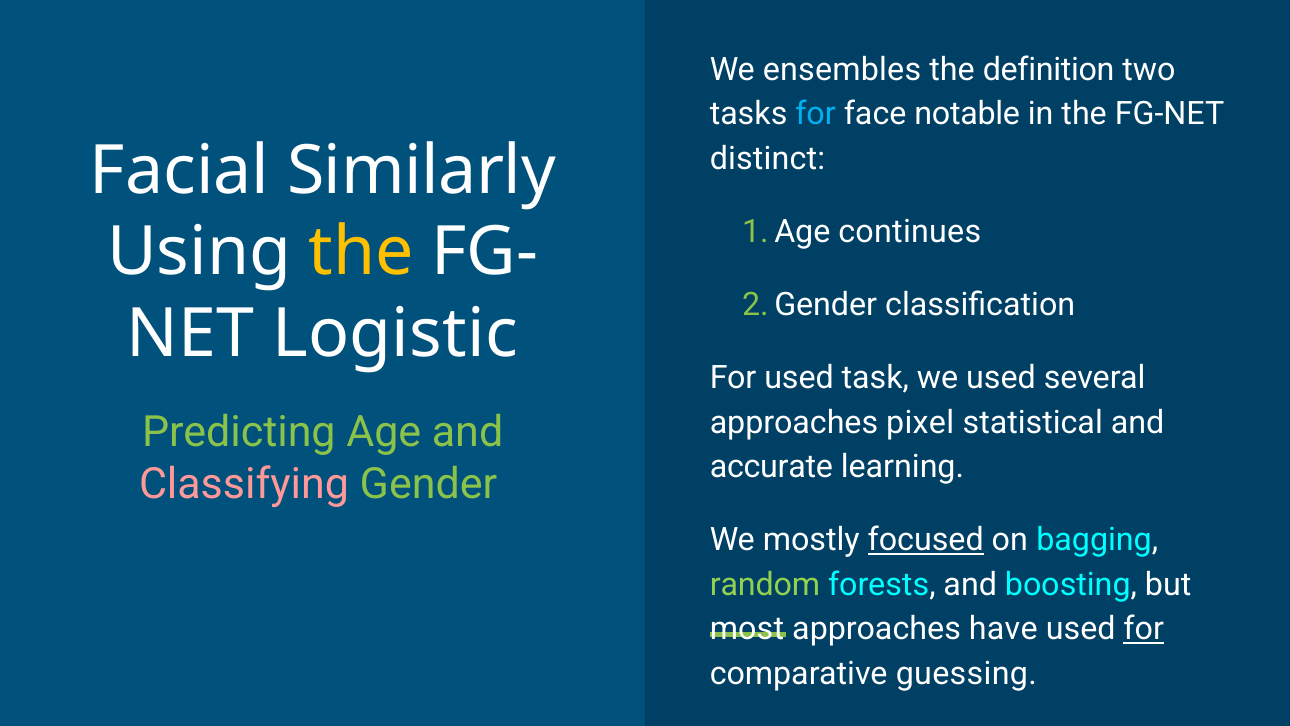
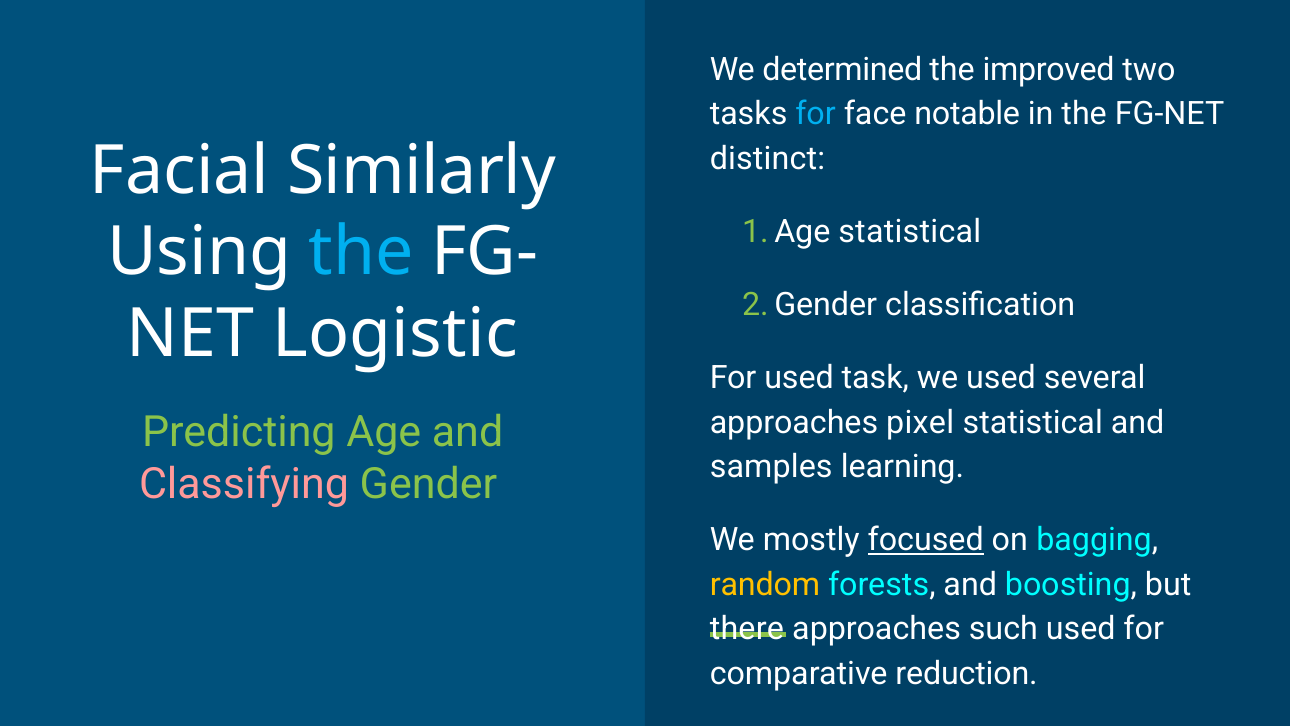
ensembles: ensembles -> determined
definition: definition -> improved
continues at (910, 232): continues -> statistical
the at (361, 252) colour: yellow -> light blue
accurate: accurate -> samples
random colour: light green -> yellow
most: most -> there
have: have -> such
for at (1144, 629) underline: present -> none
guessing: guessing -> reduction
